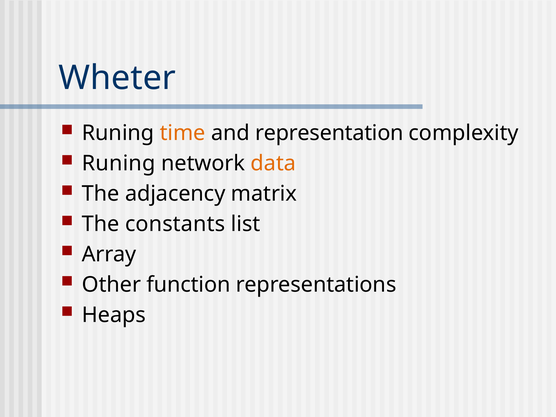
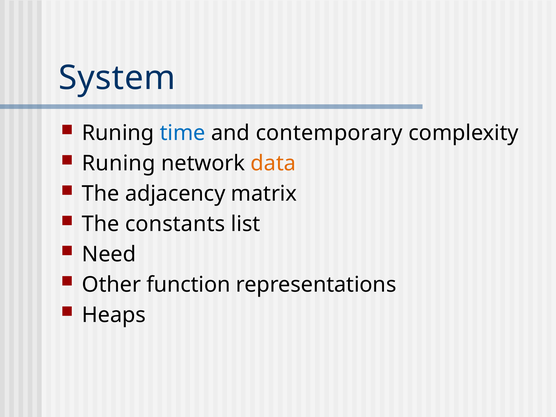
Wheter: Wheter -> System
time colour: orange -> blue
representation: representation -> contemporary
Array: Array -> Need
